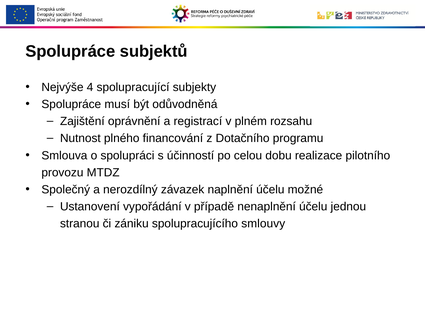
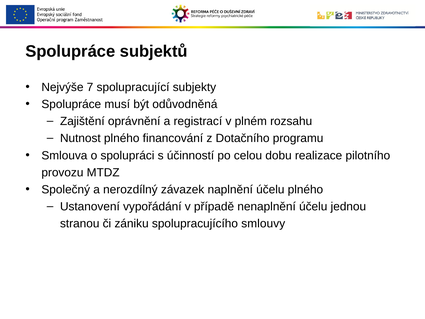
4: 4 -> 7
účelu možné: možné -> plného
